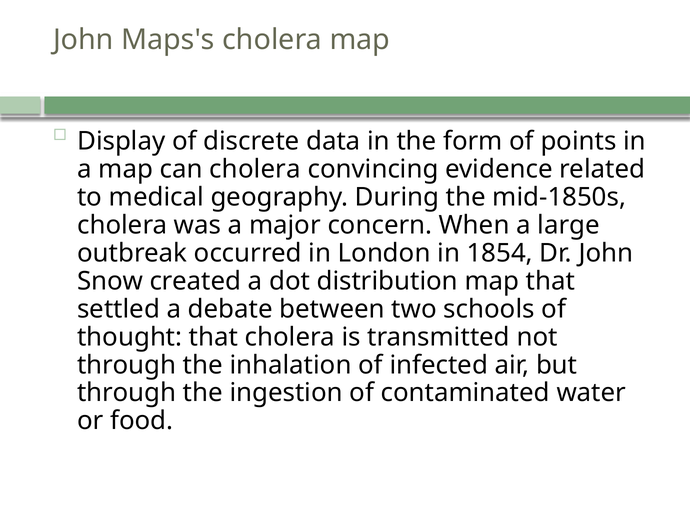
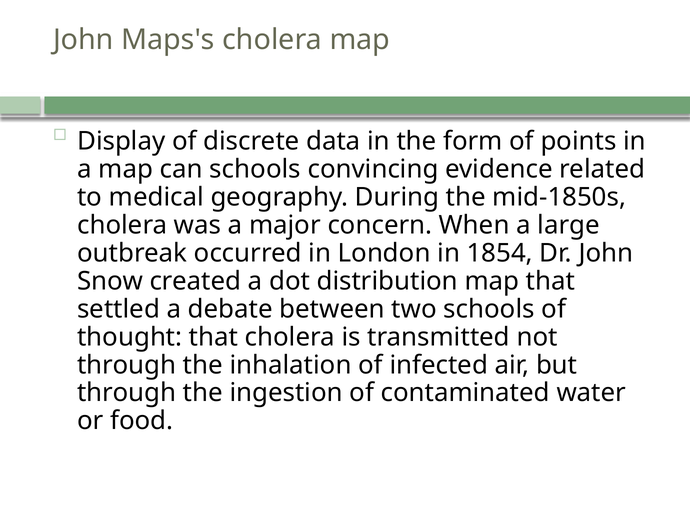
can cholera: cholera -> schools
